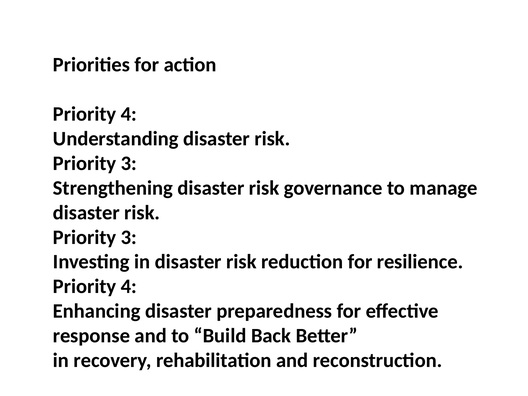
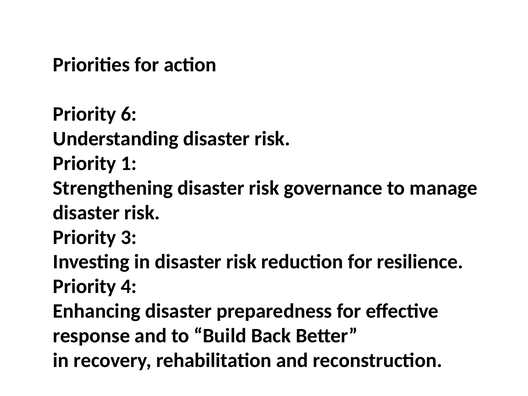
4 at (129, 114): 4 -> 6
3 at (129, 163): 3 -> 1
